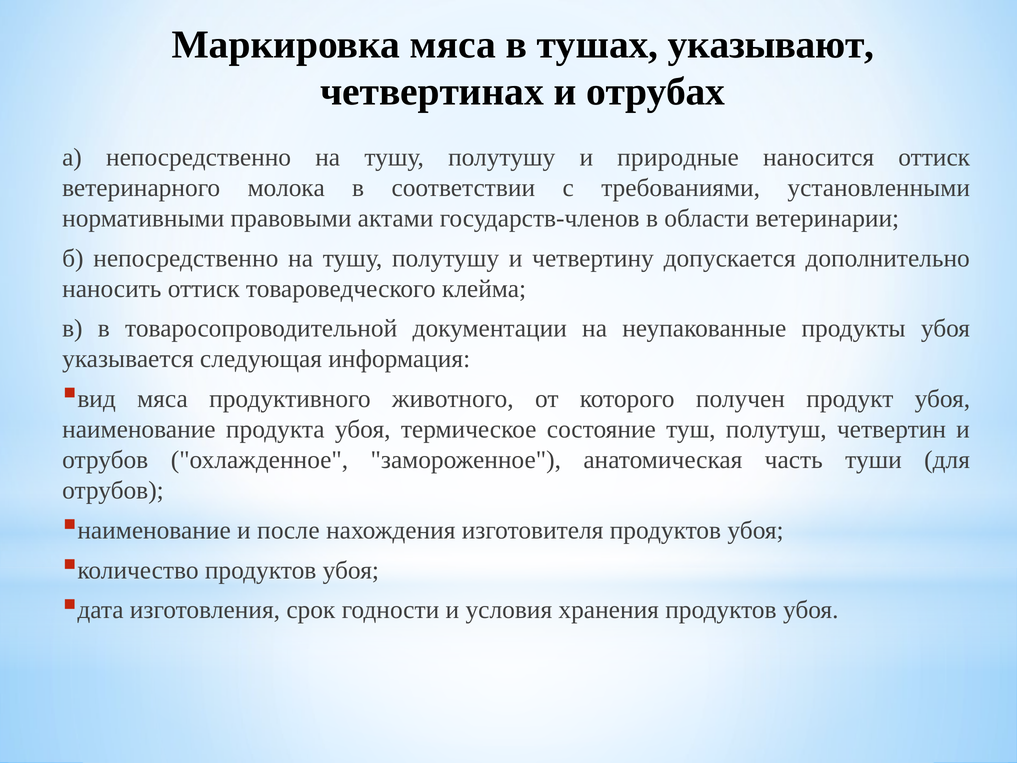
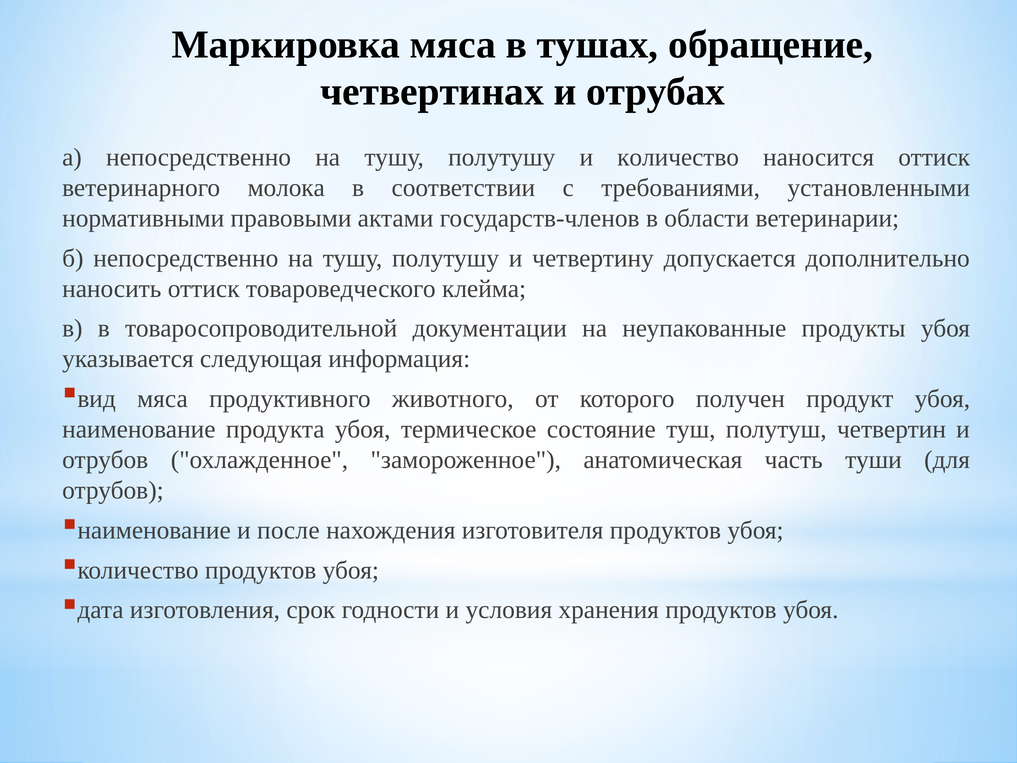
указывают: указывают -> обращение
и природные: природные -> количество
